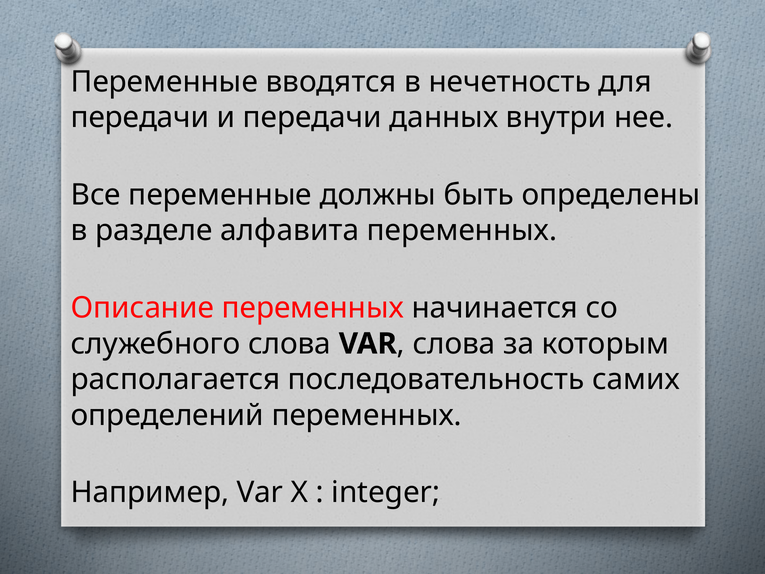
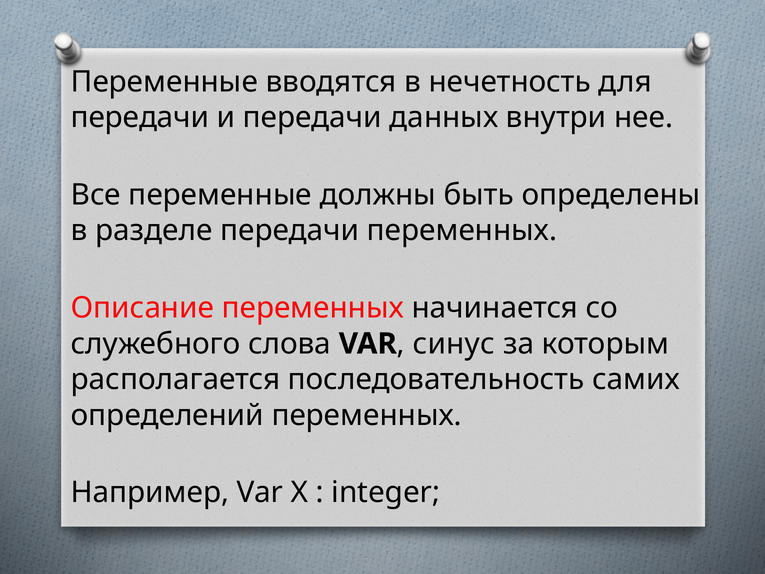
разделе алфавита: алфавита -> передачи
слова at (454, 344): слова -> синус
